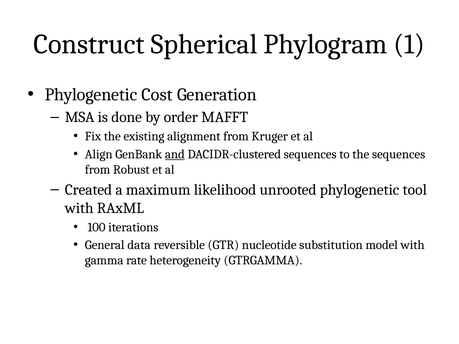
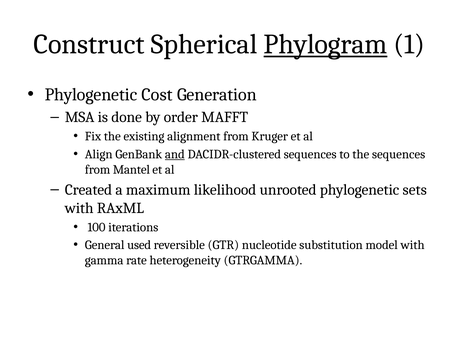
Phylogram underline: none -> present
Robust: Robust -> Mantel
tool: tool -> sets
data: data -> used
